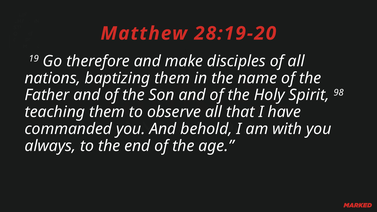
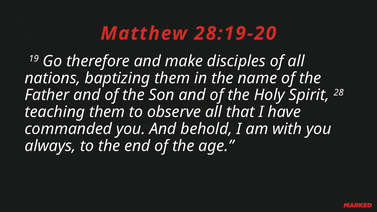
98: 98 -> 28
